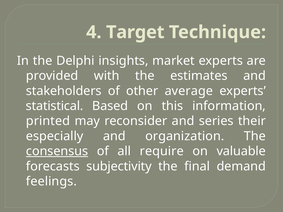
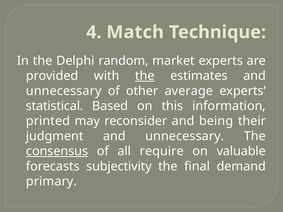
Target: Target -> Match
insights: insights -> random
the at (145, 76) underline: none -> present
stakeholders at (64, 91): stakeholders -> unnecessary
series: series -> being
especially: especially -> judgment
organization at (185, 136): organization -> unnecessary
feelings: feelings -> primary
